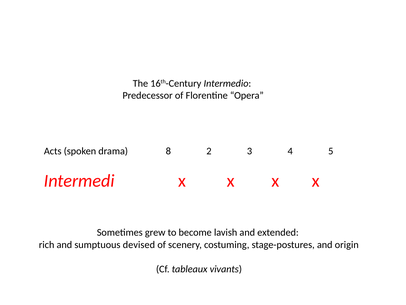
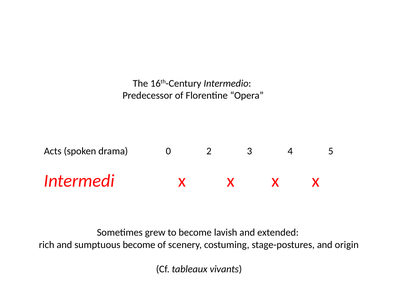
8: 8 -> 0
sumptuous devised: devised -> become
